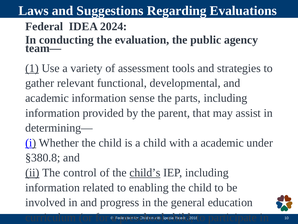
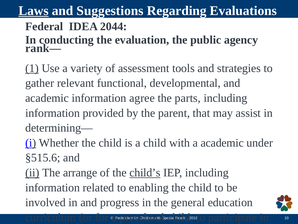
Laws underline: none -> present
2024: 2024 -> 2044
team—: team— -> rank—
sense: sense -> agree
§380.8: §380.8 -> §515.6
control: control -> arrange
